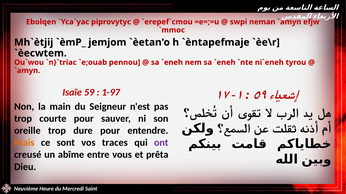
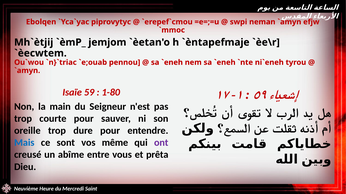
1-97: 1-97 -> 1-80
Mais colour: orange -> blue
traces: traces -> même
